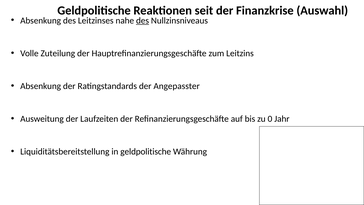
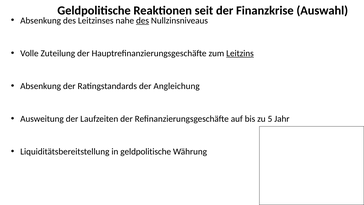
Leitzins underline: none -> present
Angepasster: Angepasster -> Angleichung
0: 0 -> 5
